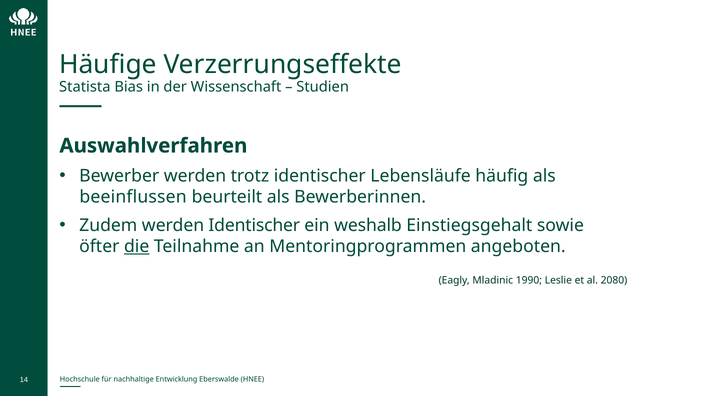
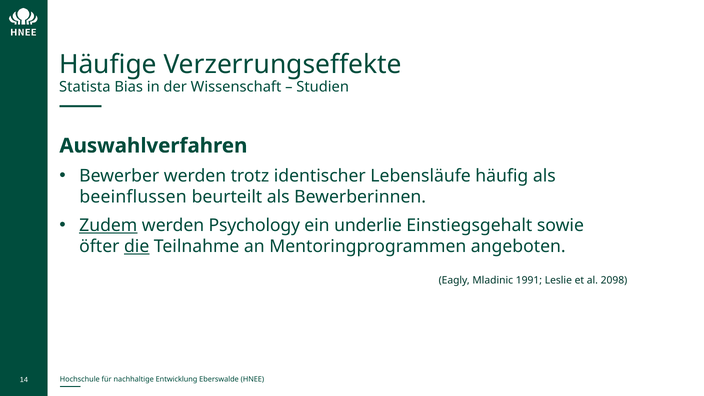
Zudem underline: none -> present
werden Identischer: Identischer -> Psychology
weshalb: weshalb -> underlie
1990: 1990 -> 1991
2080: 2080 -> 2098
